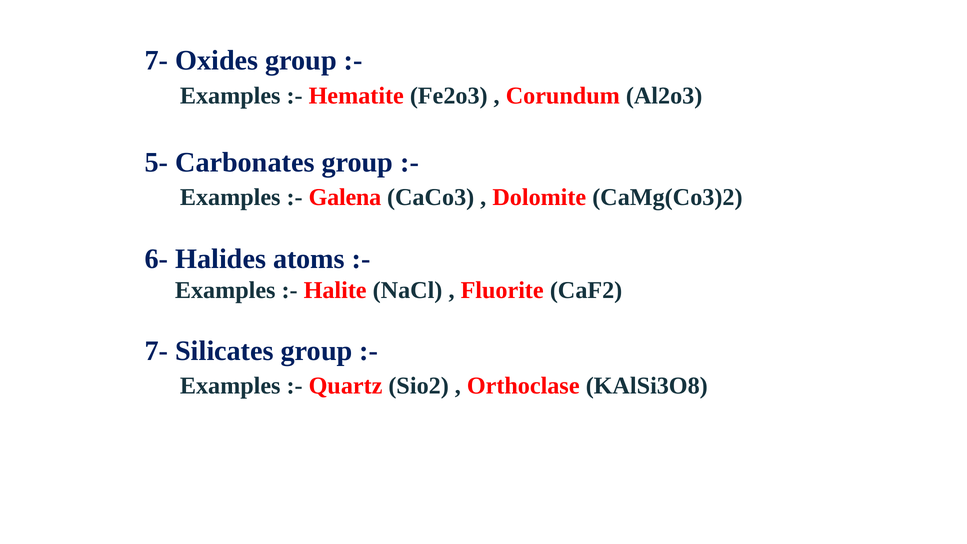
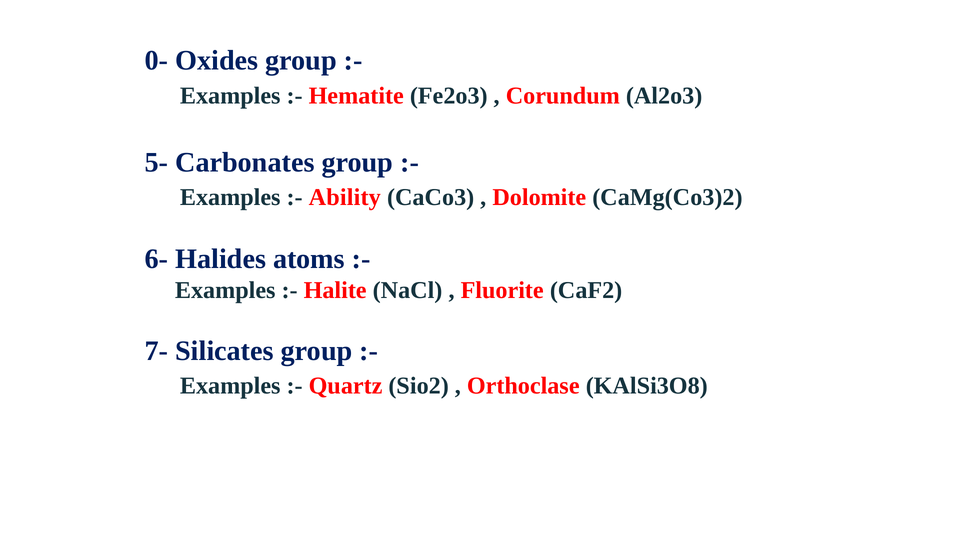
7- at (157, 61): 7- -> 0-
Galena: Galena -> Ability
